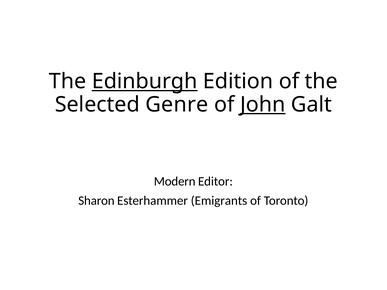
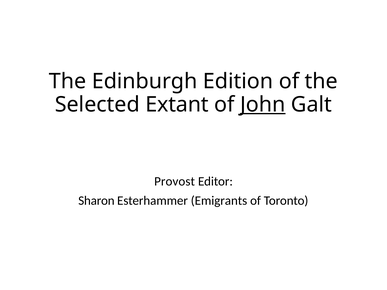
Edinburgh underline: present -> none
Genre: Genre -> Extant
Modern: Modern -> Provost
